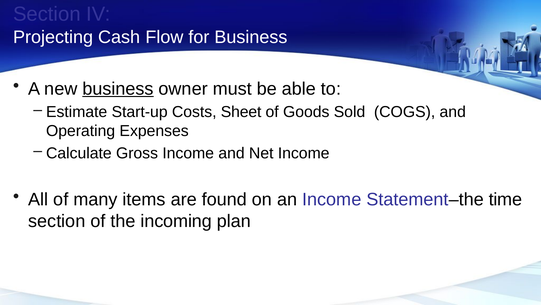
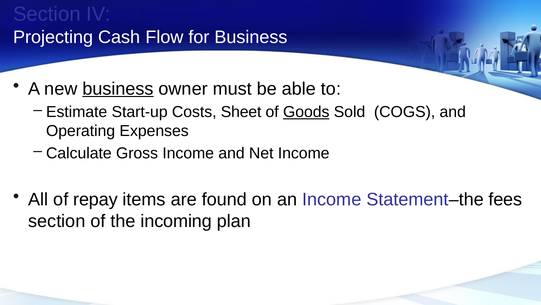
Goods underline: none -> present
many: many -> repay
time: time -> fees
